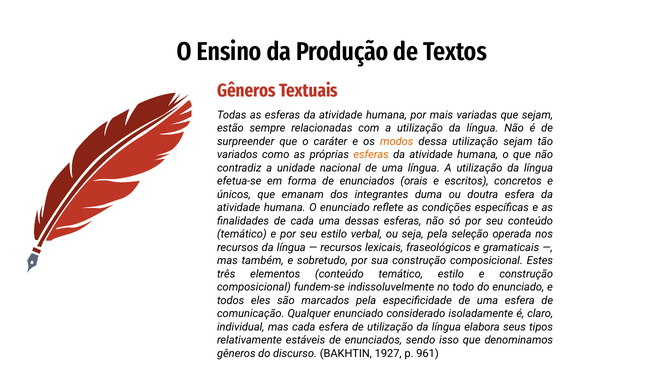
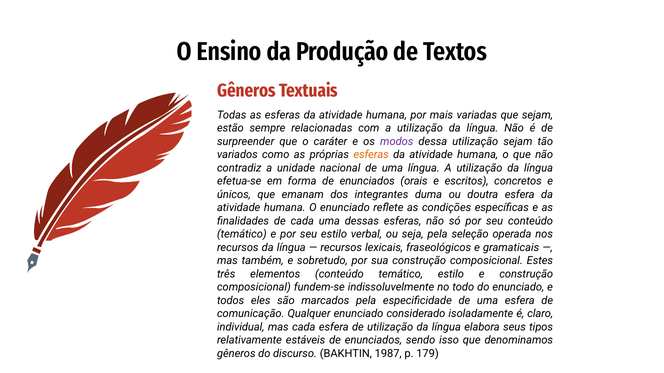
modos colour: orange -> purple
1927: 1927 -> 1987
961: 961 -> 179
